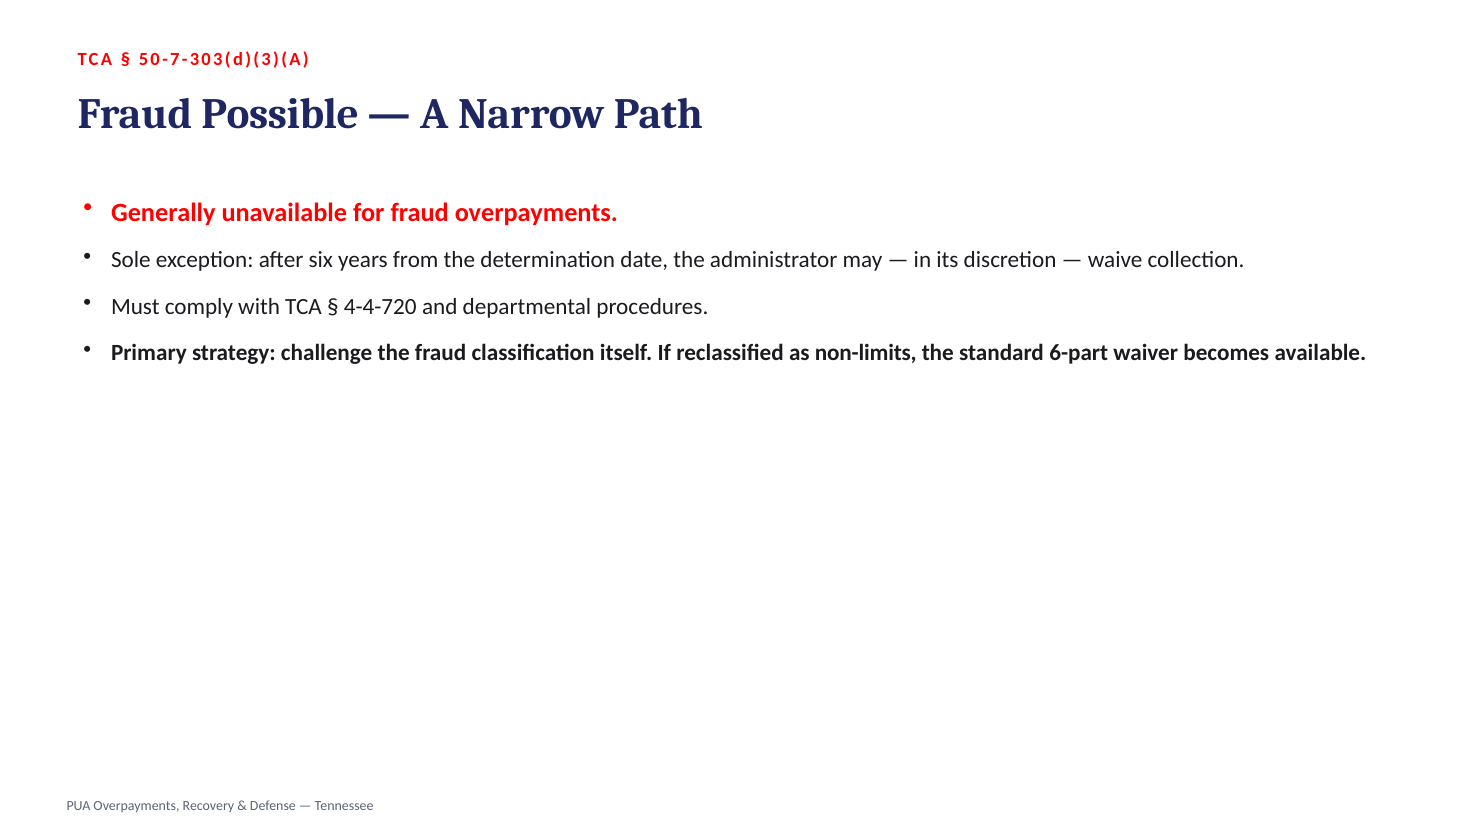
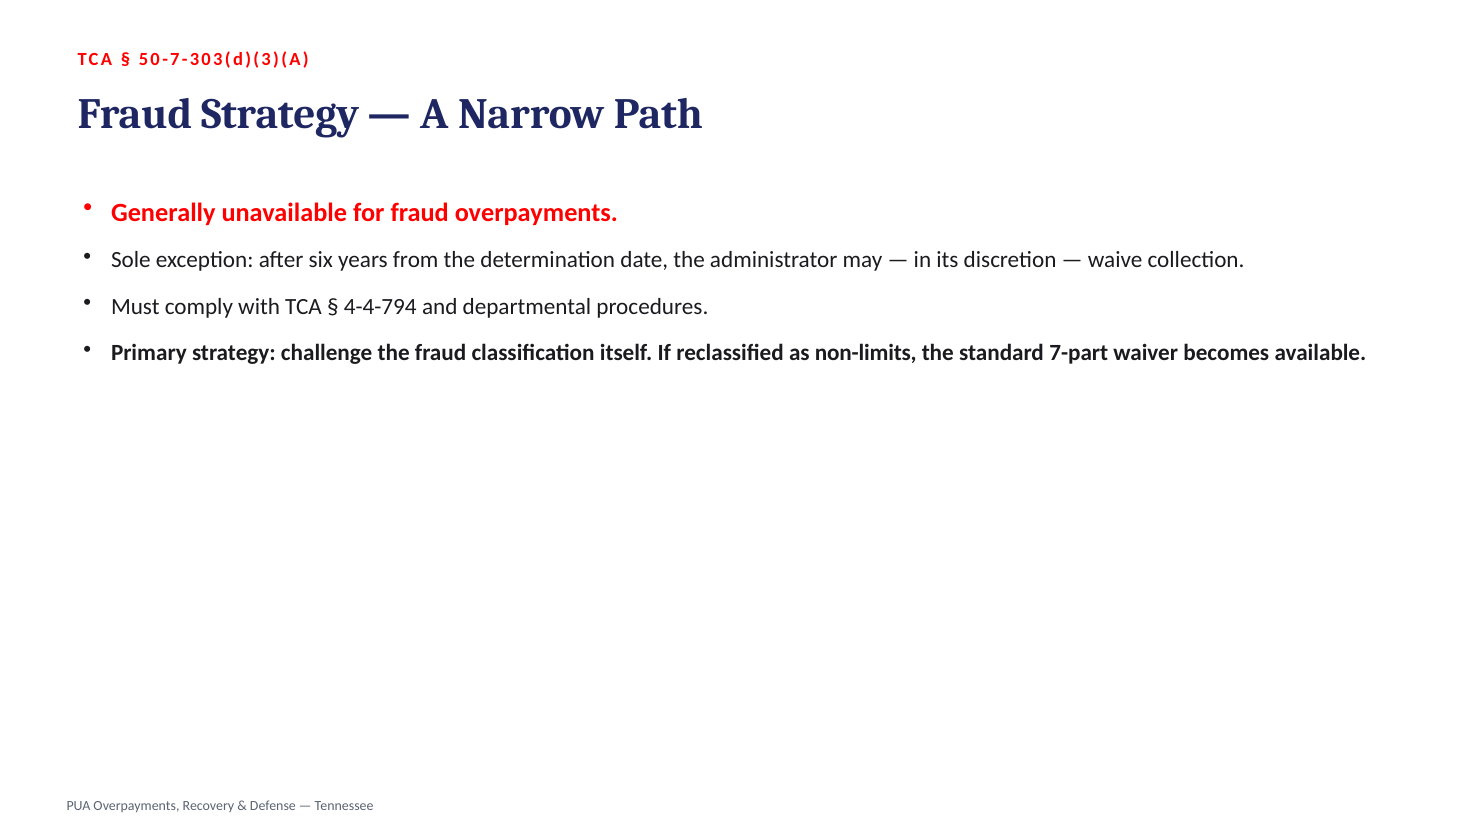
Fraud Possible: Possible -> Strategy
4-4-720: 4-4-720 -> 4-4-794
6-part: 6-part -> 7-part
